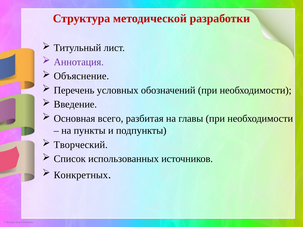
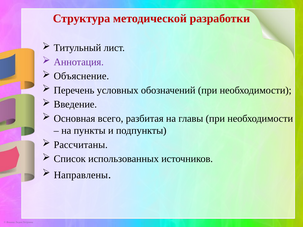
Творческий: Творческий -> Рассчитаны
Конкретных: Конкретных -> Направлены
